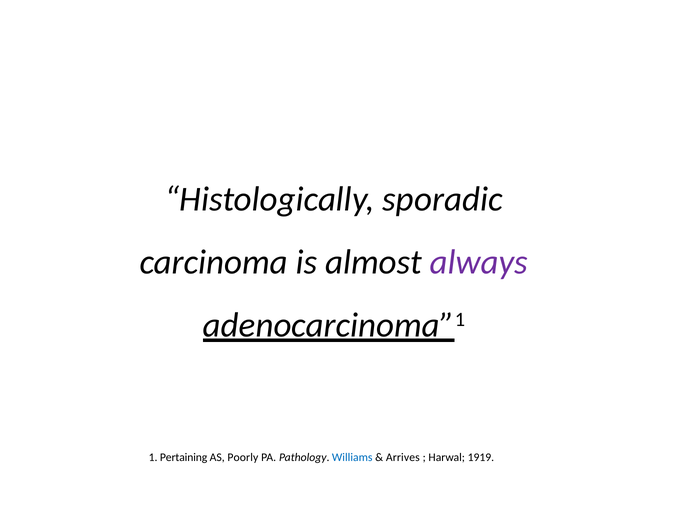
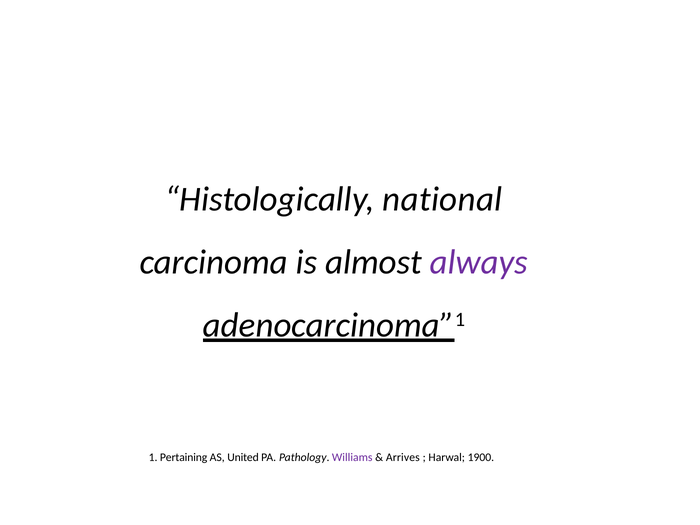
sporadic: sporadic -> national
Poorly: Poorly -> United
Williams colour: blue -> purple
1919: 1919 -> 1900
